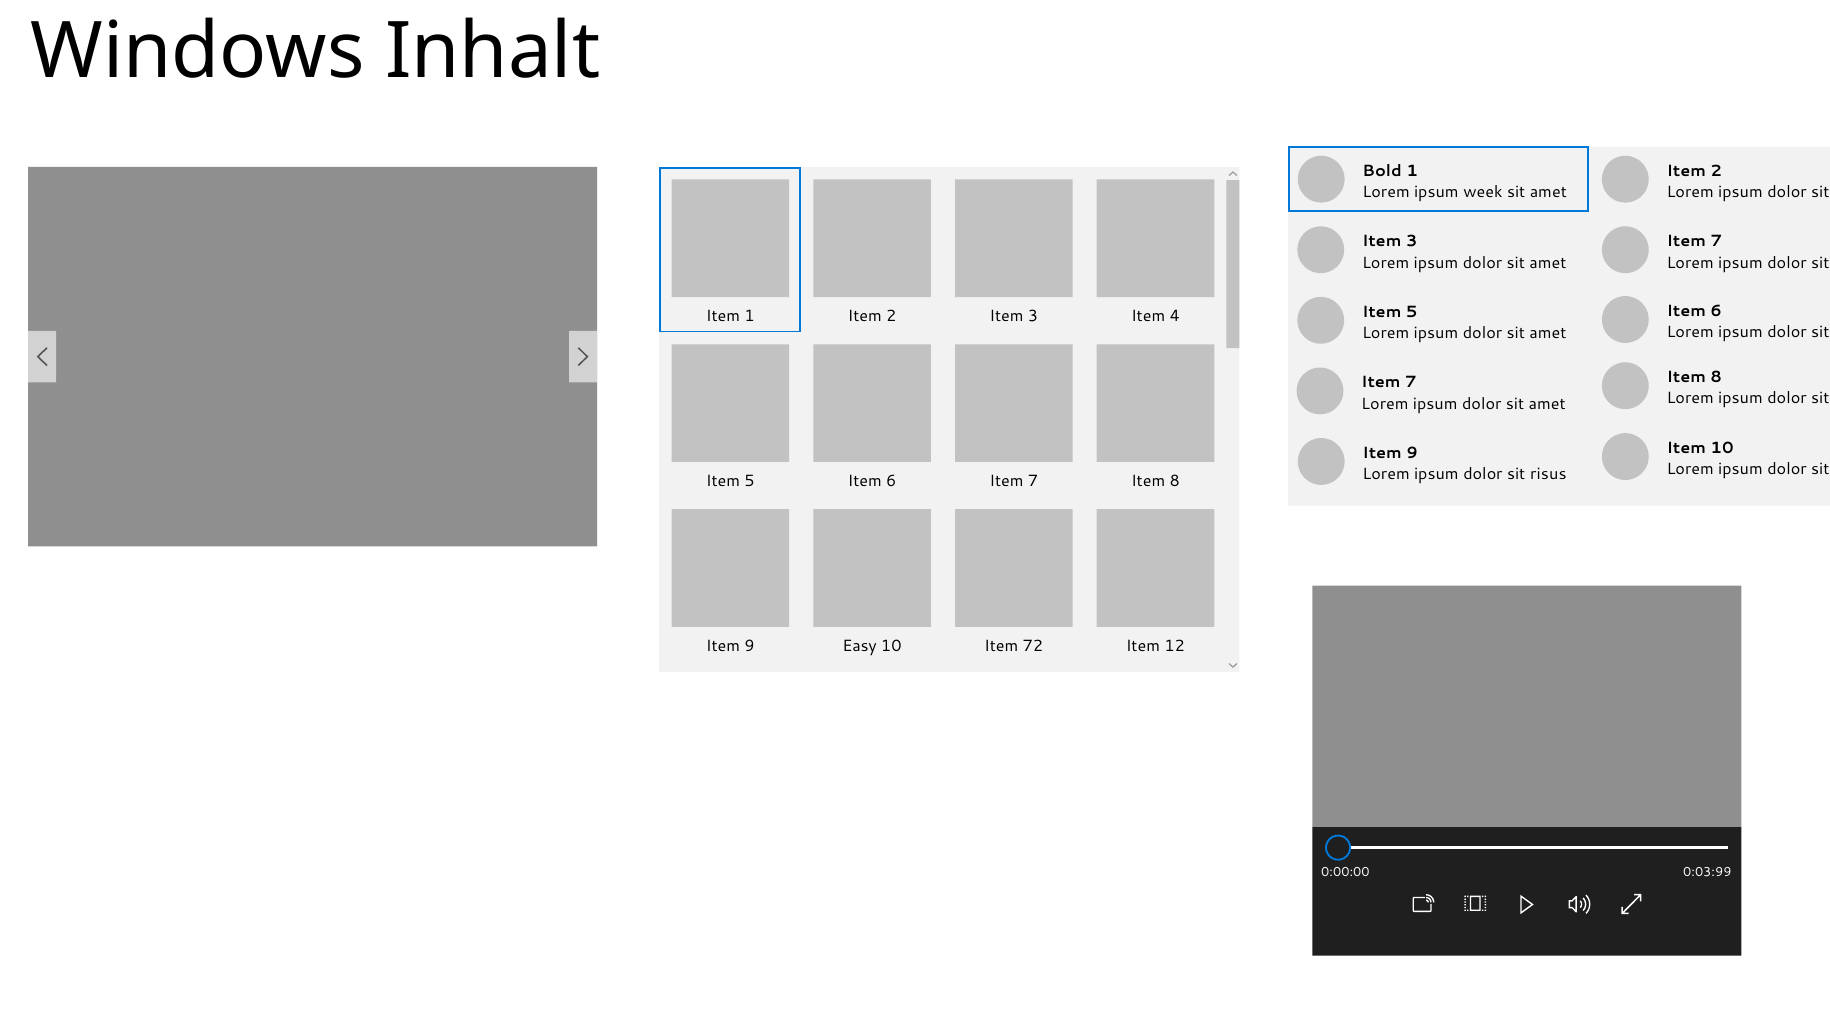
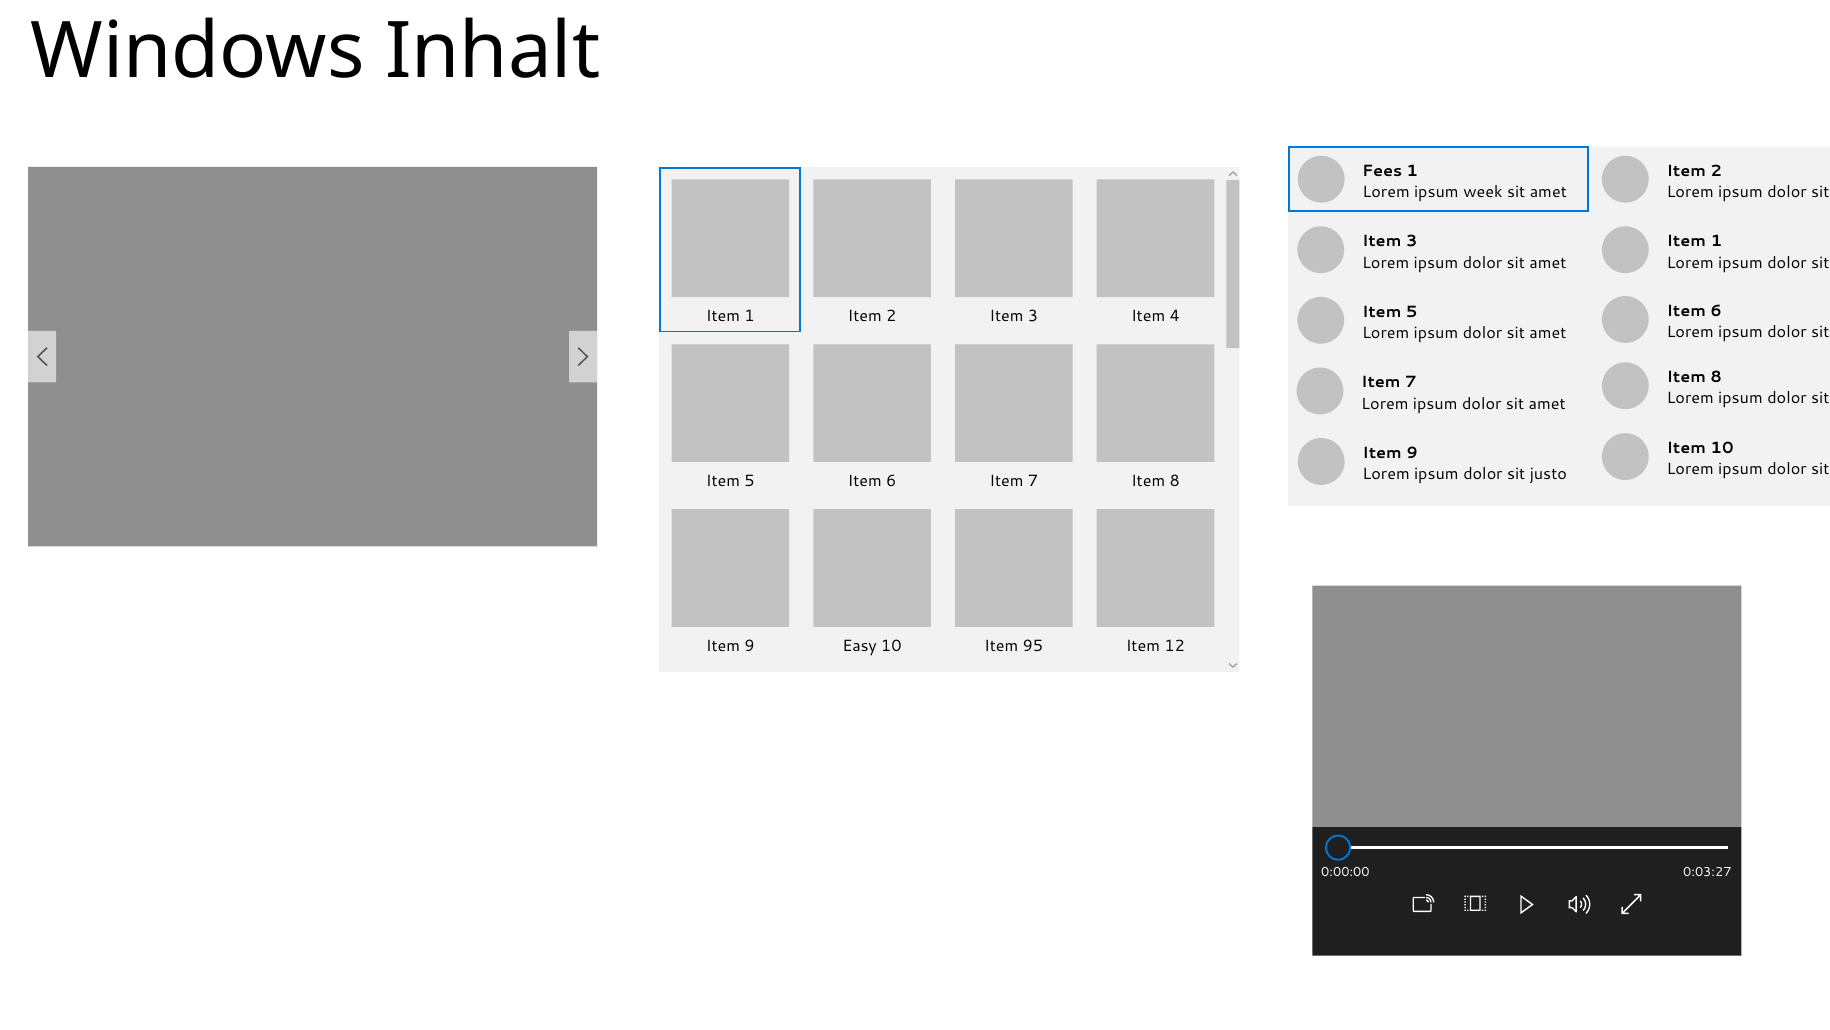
Bold: Bold -> Fees
7 at (1716, 241): 7 -> 1
risus: risus -> justo
72: 72 -> 95
0:03:99: 0:03:99 -> 0:03:27
